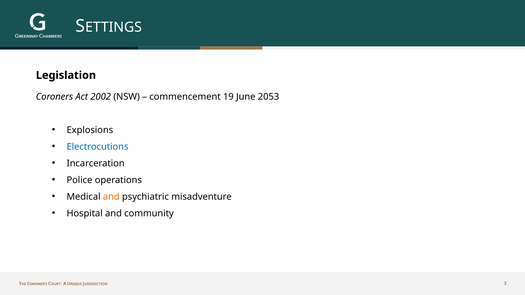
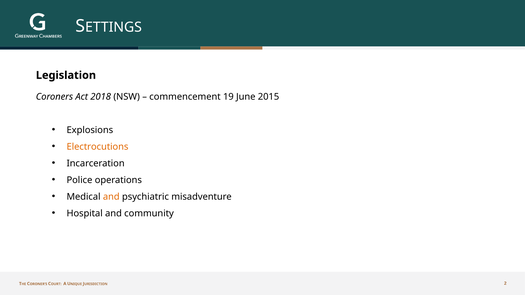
2002: 2002 -> 2018
2053: 2053 -> 2015
Electrocutions colour: blue -> orange
